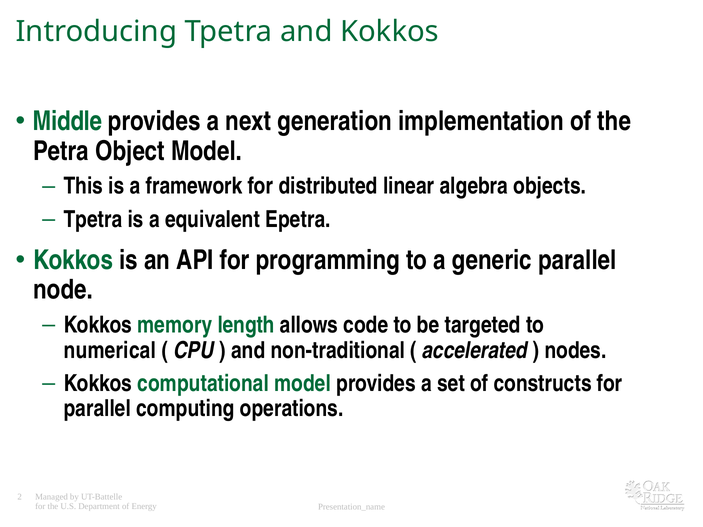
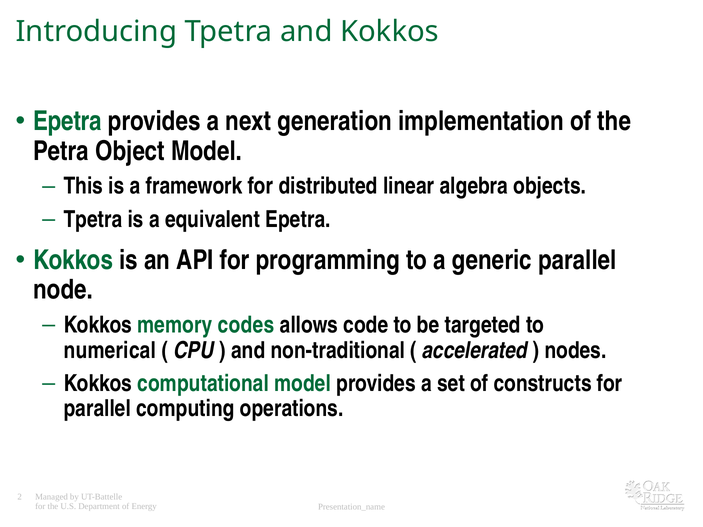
Middle at (68, 122): Middle -> Epetra
length: length -> codes
